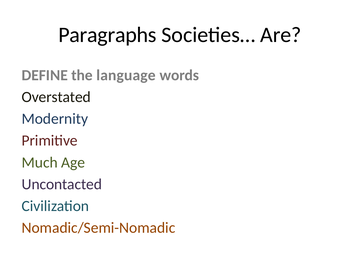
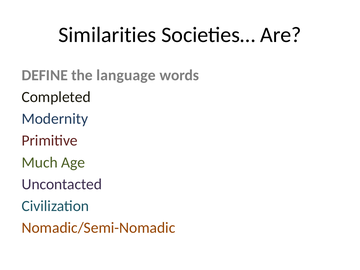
Paragraphs: Paragraphs -> Similarities
Overstated: Overstated -> Completed
